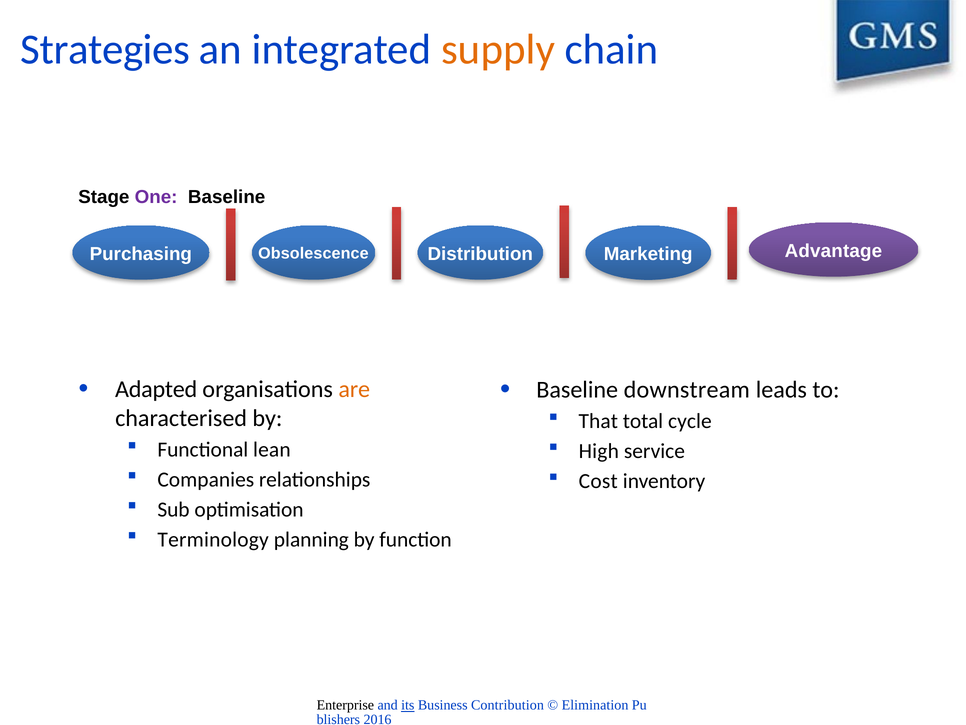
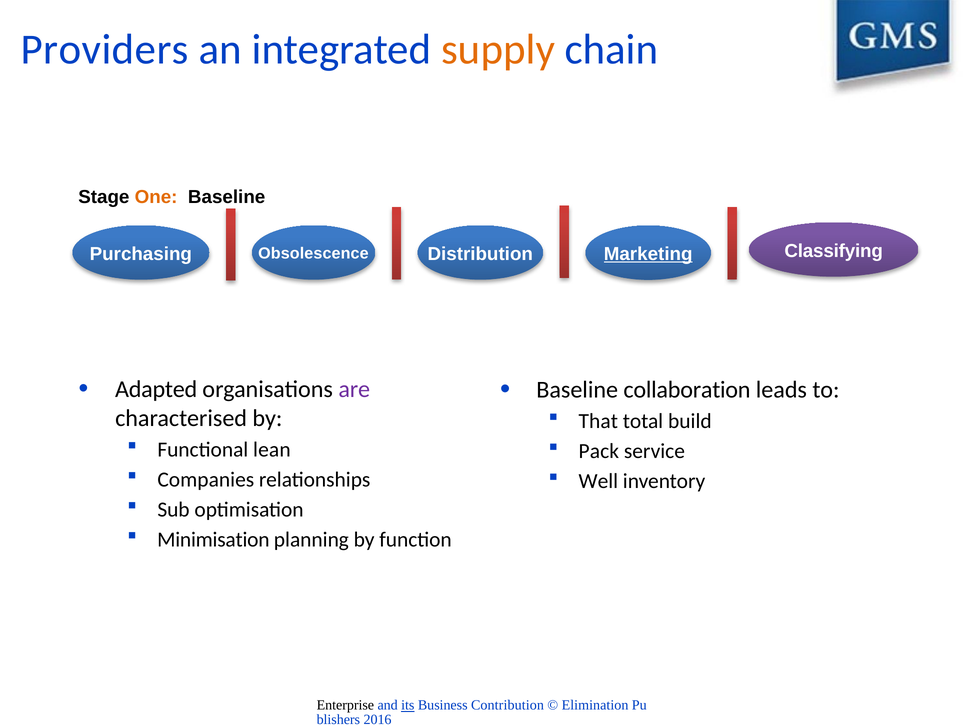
Strategies: Strategies -> Providers
One colour: purple -> orange
Marketing underline: none -> present
Advantage: Advantage -> Classifying
are colour: orange -> purple
downstream: downstream -> collaboration
cycle: cycle -> build
High: High -> Pack
Cost: Cost -> Well
Terminology: Terminology -> Minimisation
